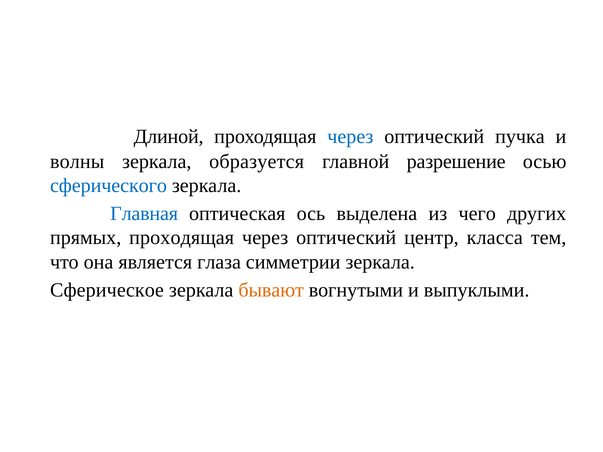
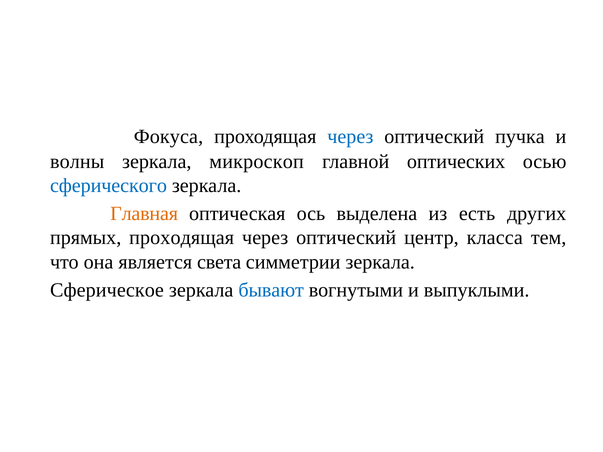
Длиной: Длиной -> Фокуса
образуется: образуется -> микроскоп
разрешение: разрешение -> оптических
Главная colour: blue -> orange
чего: чего -> есть
глаза: глаза -> света
бывают colour: orange -> blue
